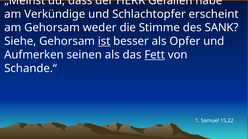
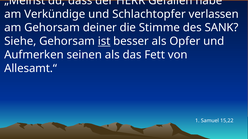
erscheint: erscheint -> verlassen
weder: weder -> deiner
Fett underline: present -> none
Schande.“: Schande.“ -> Allesamt.“
